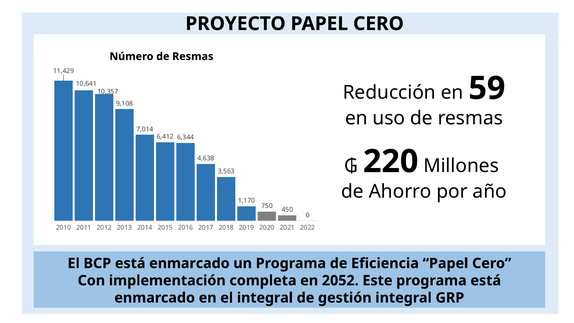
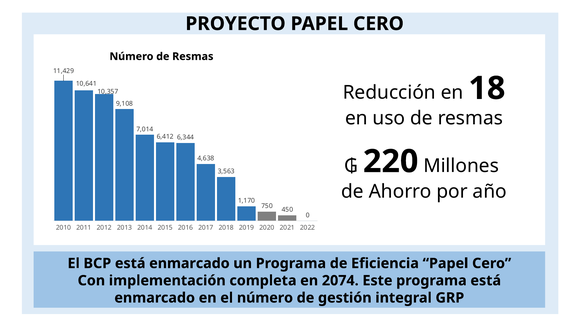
59: 59 -> 18
2052: 2052 -> 2074
el integral: integral -> número
